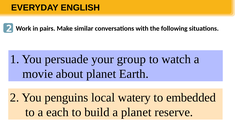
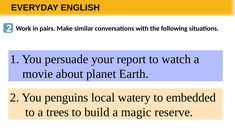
group: group -> report
each: each -> trees
a planet: planet -> magic
